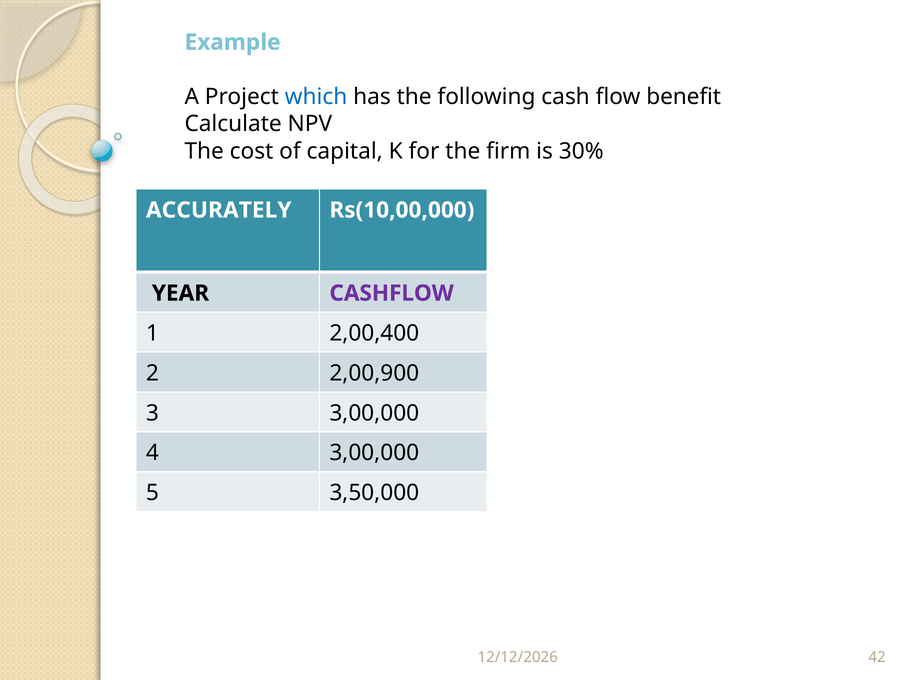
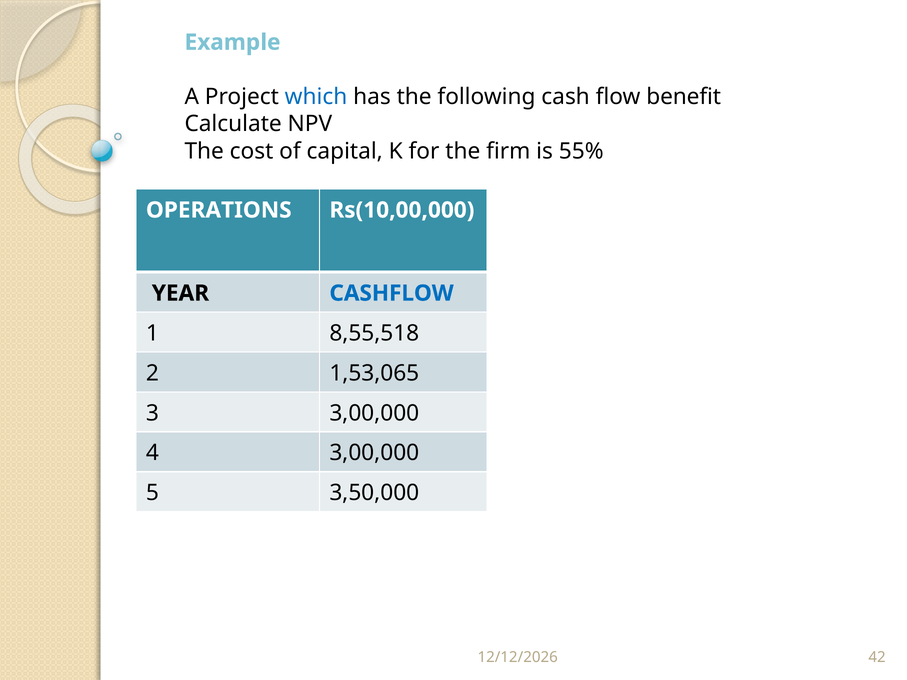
30%: 30% -> 55%
ACCURATELY: ACCURATELY -> OPERATIONS
CASHFLOW colour: purple -> blue
2,00,400: 2,00,400 -> 8,55,518
2,00,900: 2,00,900 -> 1,53,065
